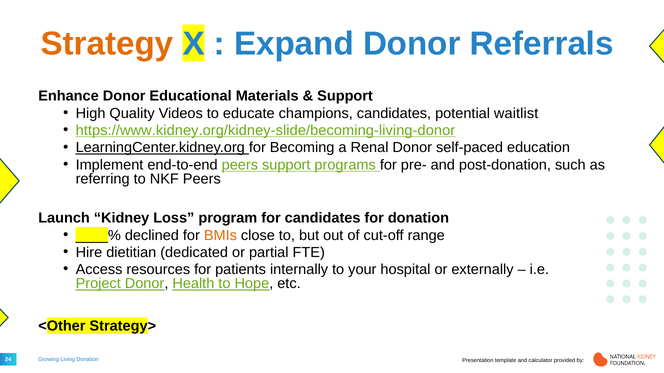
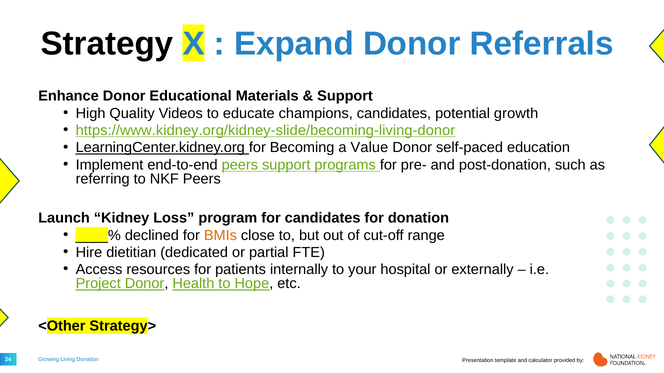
Strategy at (107, 44) colour: orange -> black
waitlist: waitlist -> growth
Renal: Renal -> Value
